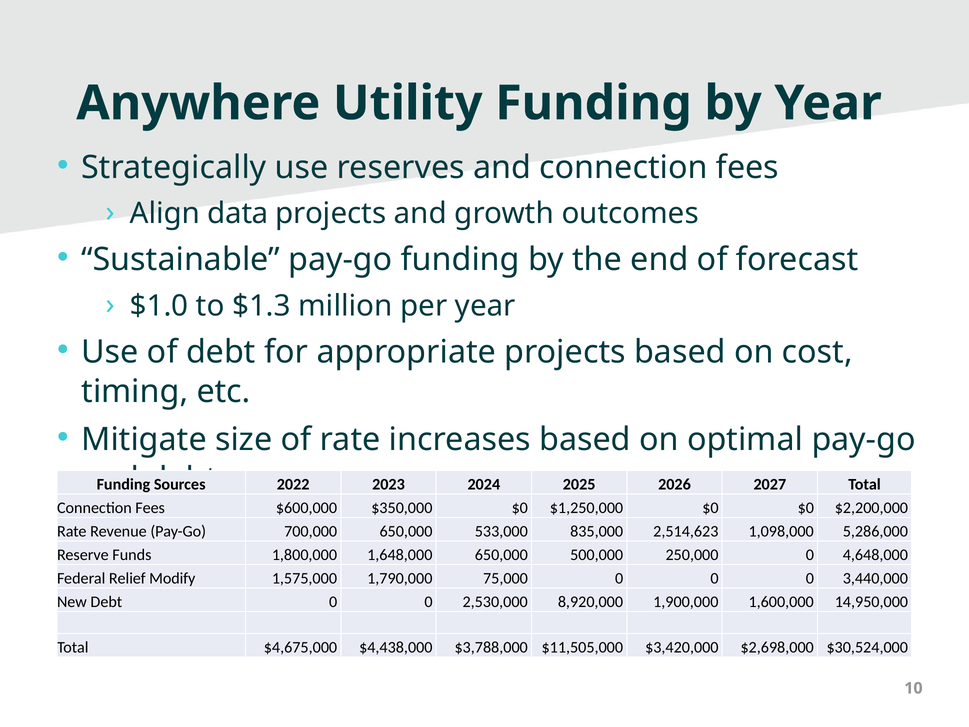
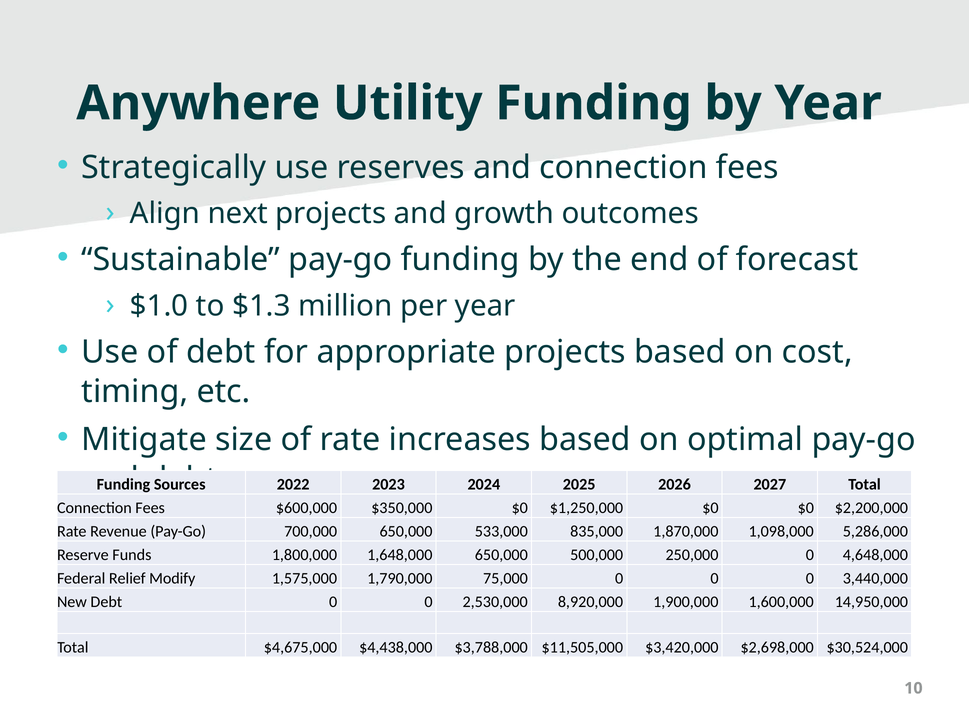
data: data -> next
2,514,623: 2,514,623 -> 1,870,000
